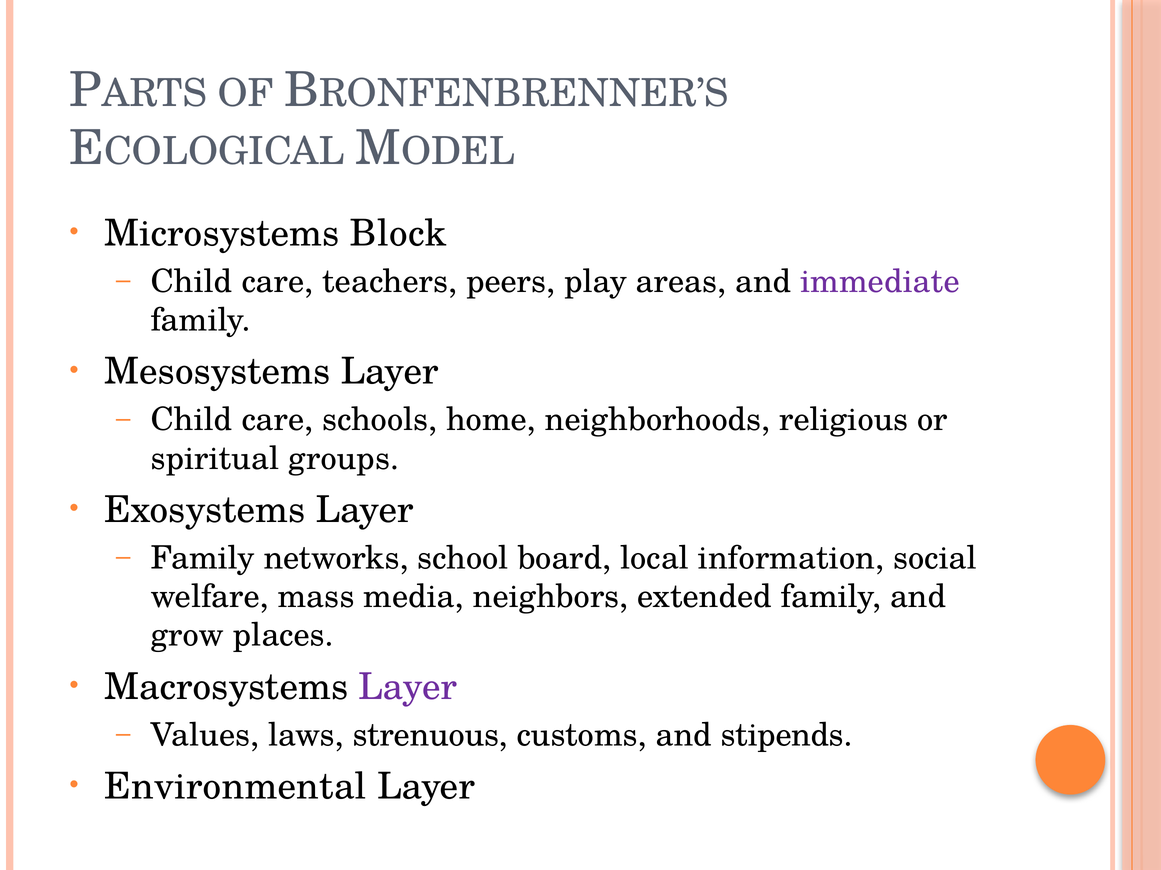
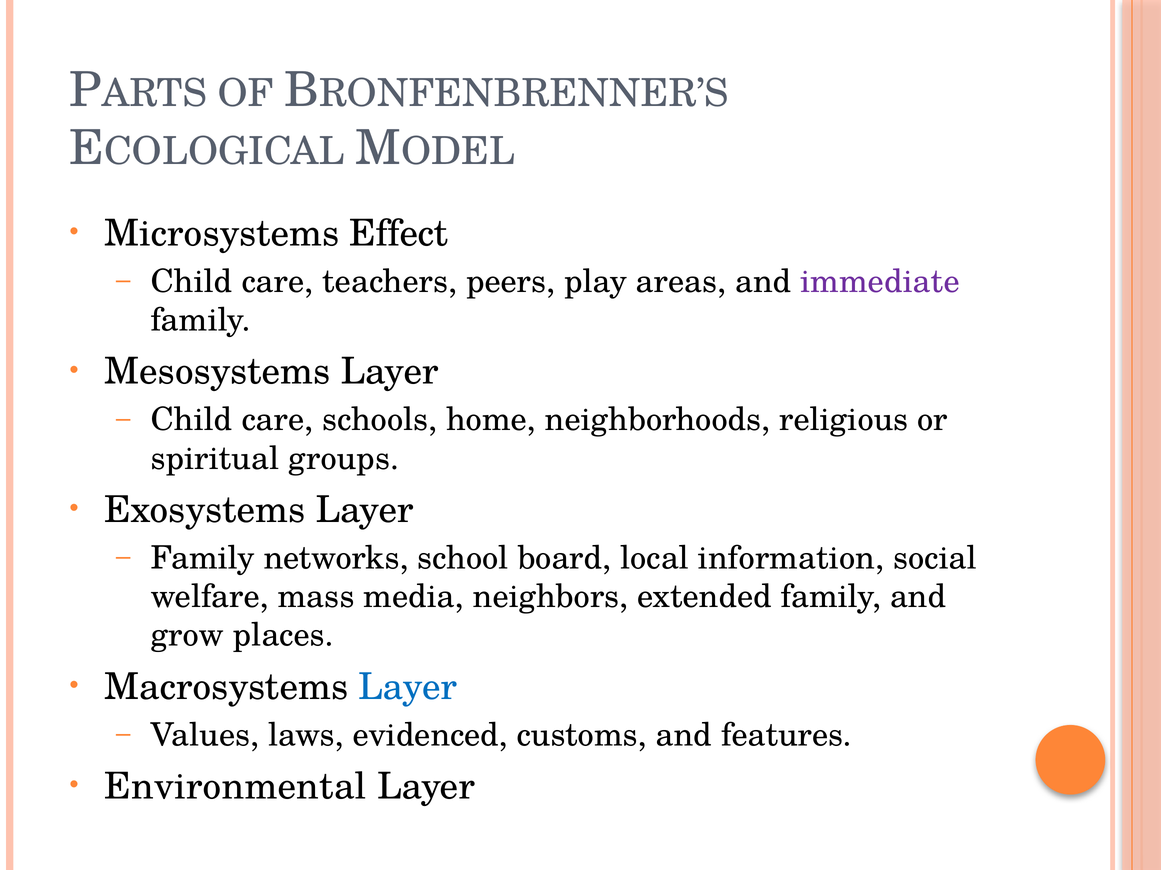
Block: Block -> Effect
Layer at (408, 688) colour: purple -> blue
strenuous: strenuous -> evidenced
stipends: stipends -> features
